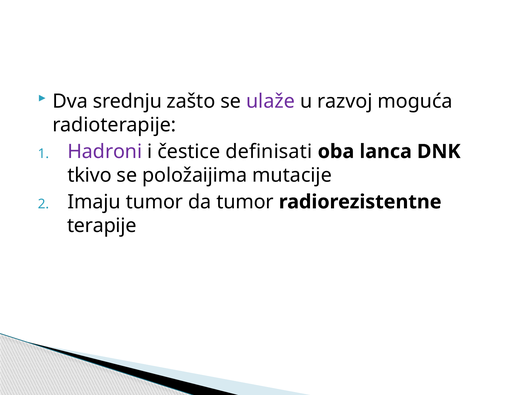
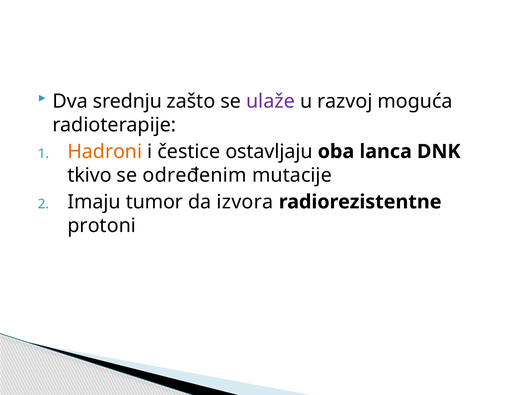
Hadroni colour: purple -> orange
definisati: definisati -> ostavljaju
položaijima: položaijima -> određenim
da tumor: tumor -> izvora
terapije: terapije -> protoni
